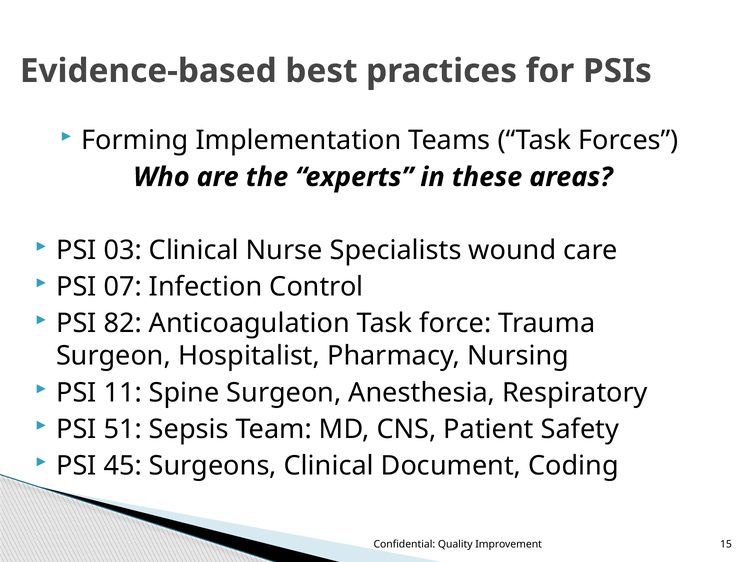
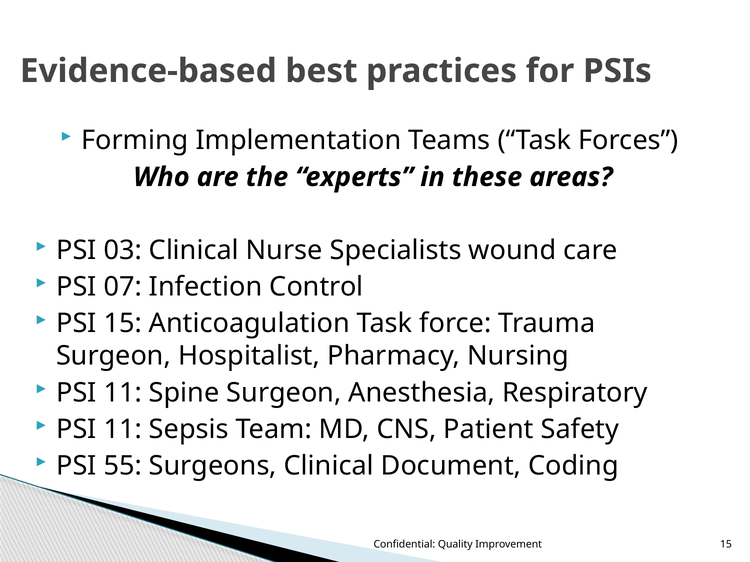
PSI 82: 82 -> 15
51 at (123, 430): 51 -> 11
45: 45 -> 55
